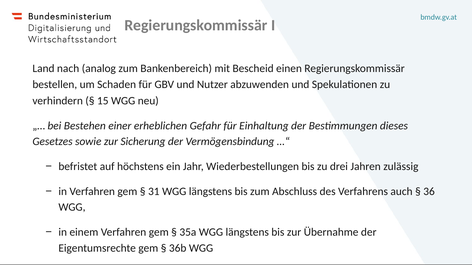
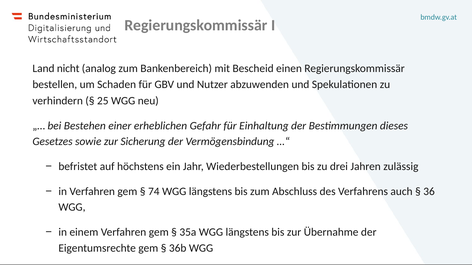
nach: nach -> nicht
15: 15 -> 25
31: 31 -> 74
